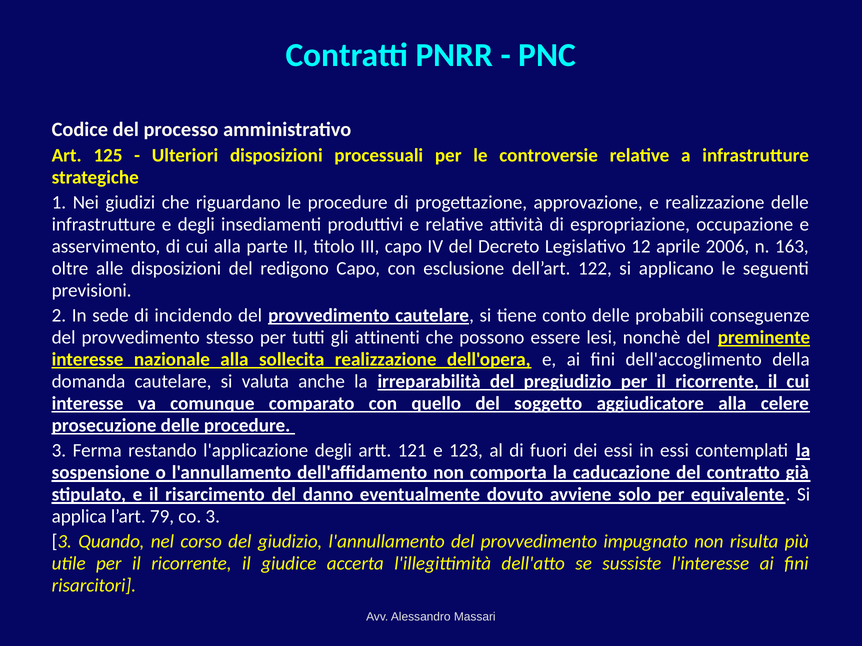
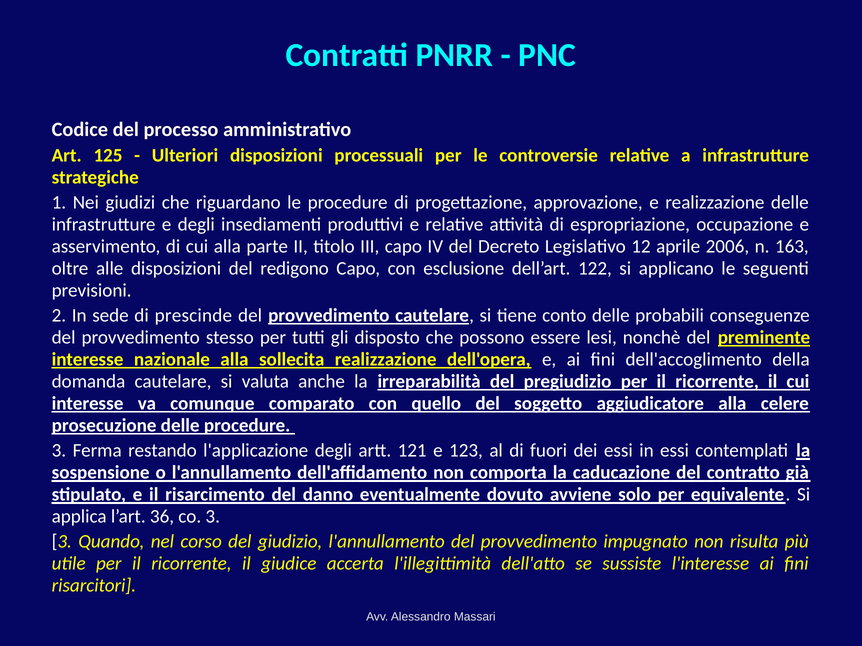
incidendo: incidendo -> prescinde
attinenti: attinenti -> disposto
79: 79 -> 36
